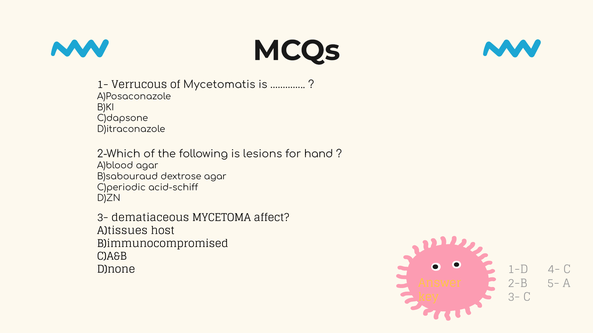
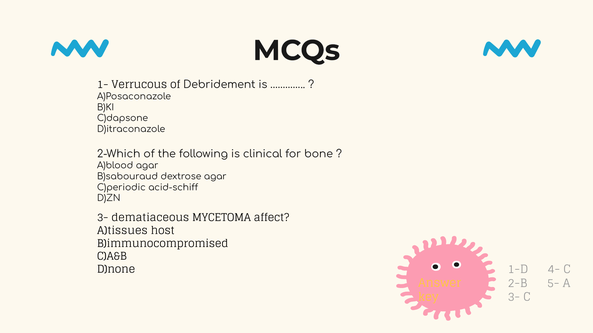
Mycetomatis: Mycetomatis -> Debridement
lesions: lesions -> clinical
hand: hand -> bone
